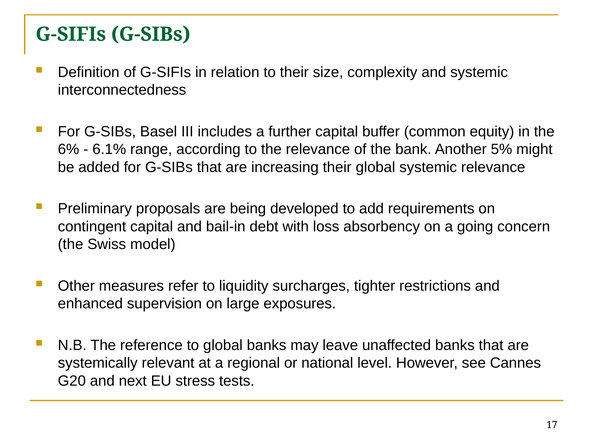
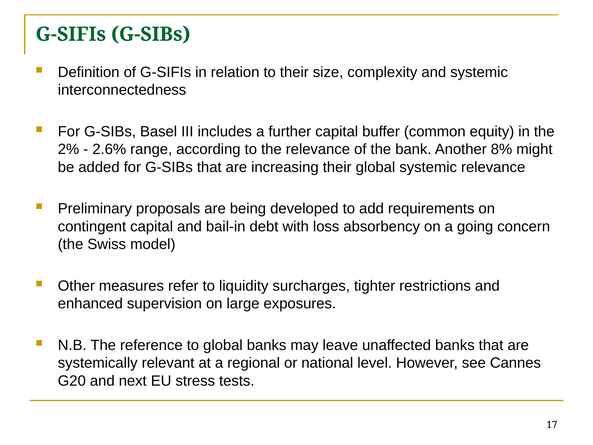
6%: 6% -> 2%
6.1%: 6.1% -> 2.6%
5%: 5% -> 8%
